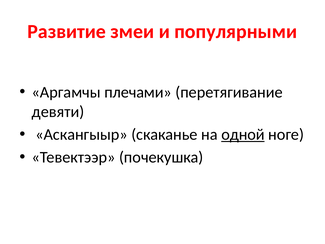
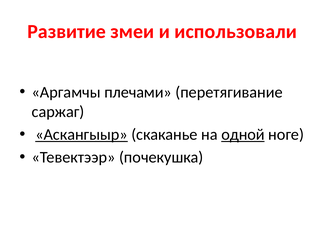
популярными: популярными -> использовали
девяти: девяти -> саржаг
Аскангыыр underline: none -> present
